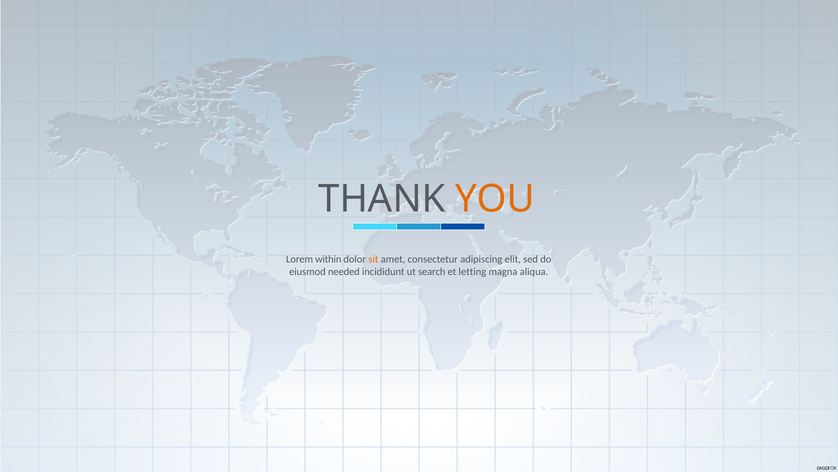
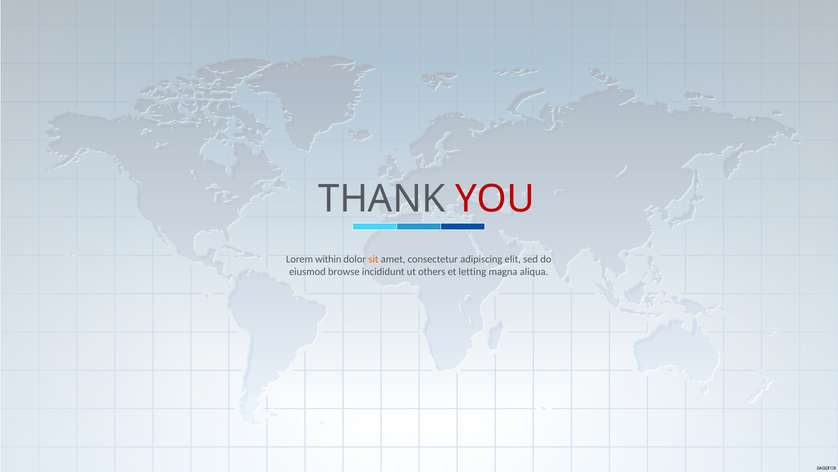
YOU colour: orange -> red
needed: needed -> browse
search: search -> others
